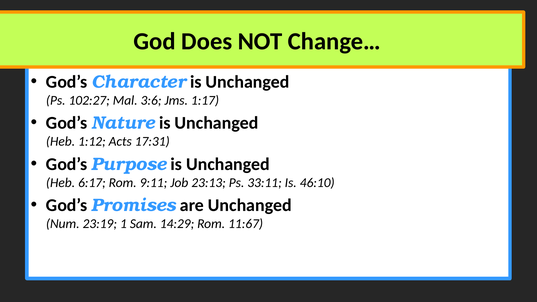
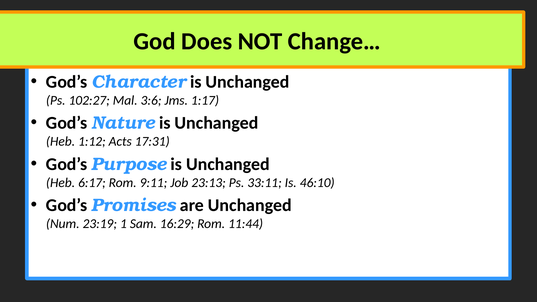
14:29: 14:29 -> 16:29
11:67: 11:67 -> 11:44
